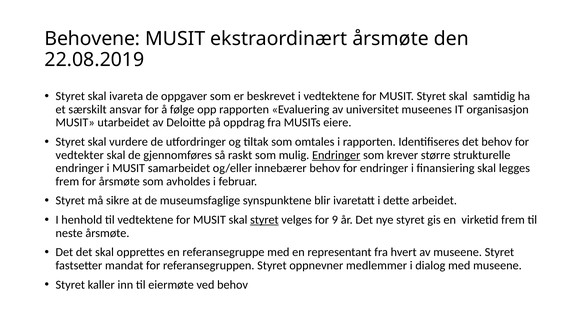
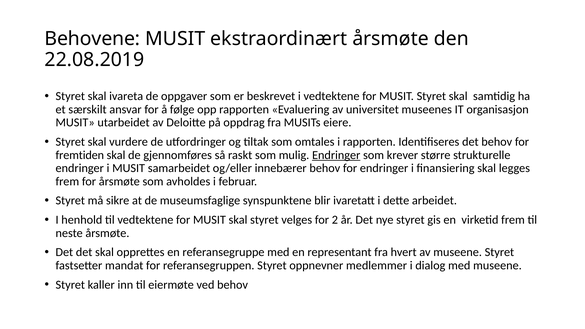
vedtekter: vedtekter -> fremtiden
styret at (264, 220) underline: present -> none
9: 9 -> 2
